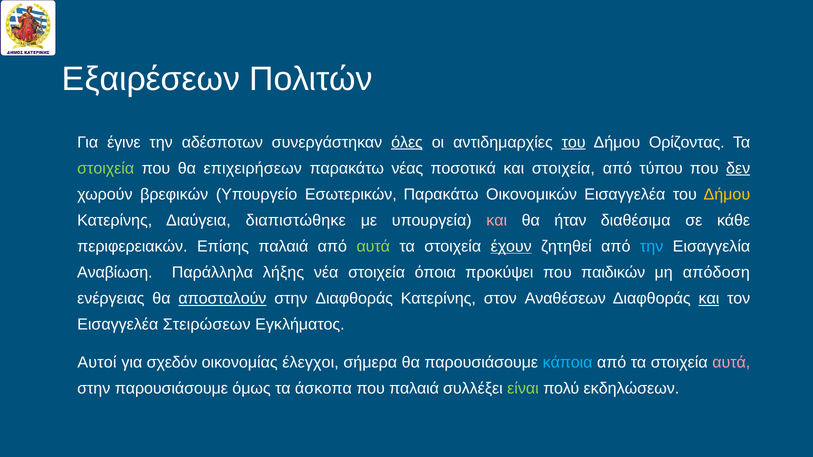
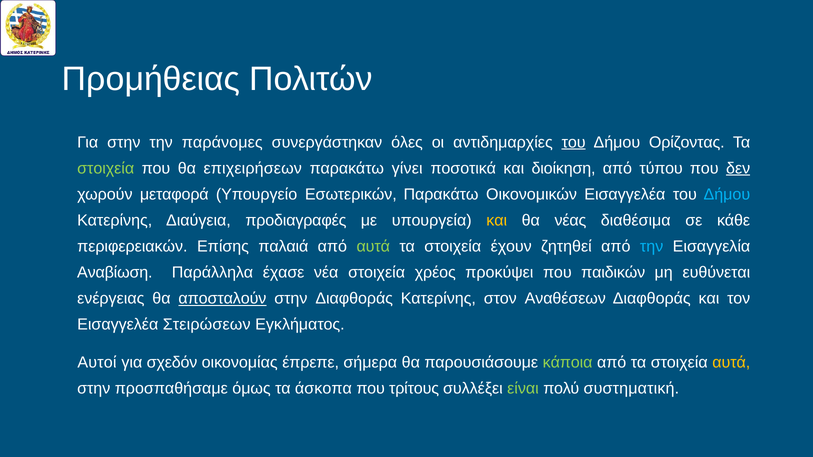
Εξαιρέσεων: Εξαιρέσεων -> Προμήθειας
Για έγινε: έγινε -> στην
αδέσποτων: αδέσποτων -> παράνομες
όλες underline: present -> none
νέας: νέας -> γίνει
και στοιχεία: στοιχεία -> διοίκηση
βρεφικών: βρεφικών -> μεταφορά
Δήμου at (727, 194) colour: yellow -> light blue
διαπιστώθηκε: διαπιστώθηκε -> προδιαγραφές
και at (497, 220) colour: pink -> yellow
ήταν: ήταν -> νέας
έχουν underline: present -> none
λήξης: λήξης -> έχασε
όποια: όποια -> χρέος
απόδοση: απόδοση -> ευθύνεται
και at (709, 299) underline: present -> none
έλεγχοι: έλεγχοι -> έπρεπε
κάποια colour: light blue -> light green
αυτά at (731, 363) colour: pink -> yellow
στην παρουσιάσουμε: παρουσιάσουμε -> προσπαθήσαμε
που παλαιά: παλαιά -> τρίτους
εκδηλώσεων: εκδηλώσεων -> συστηματική
